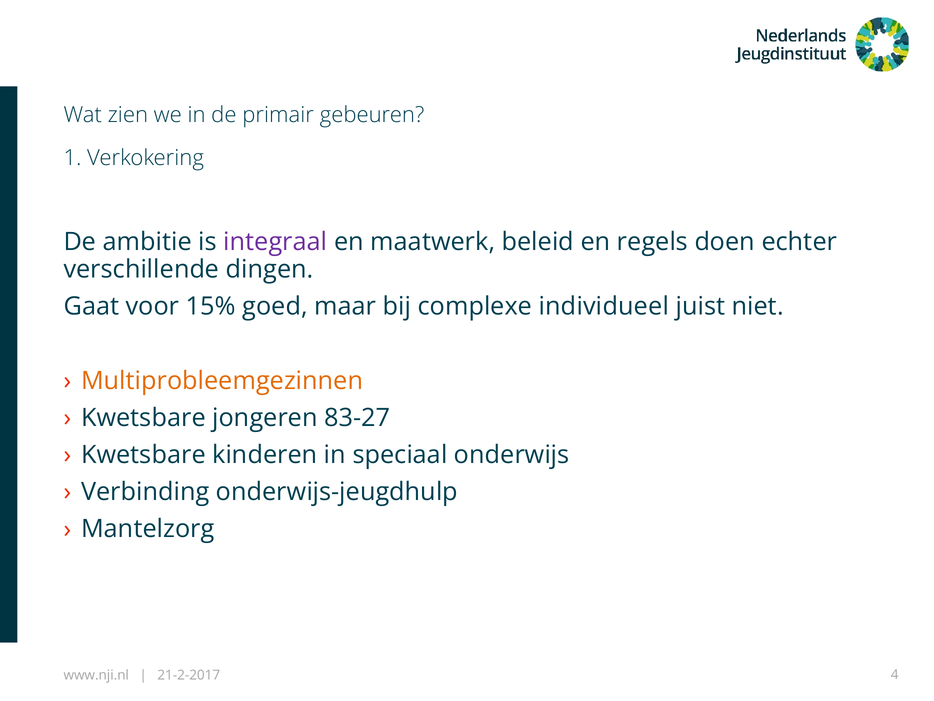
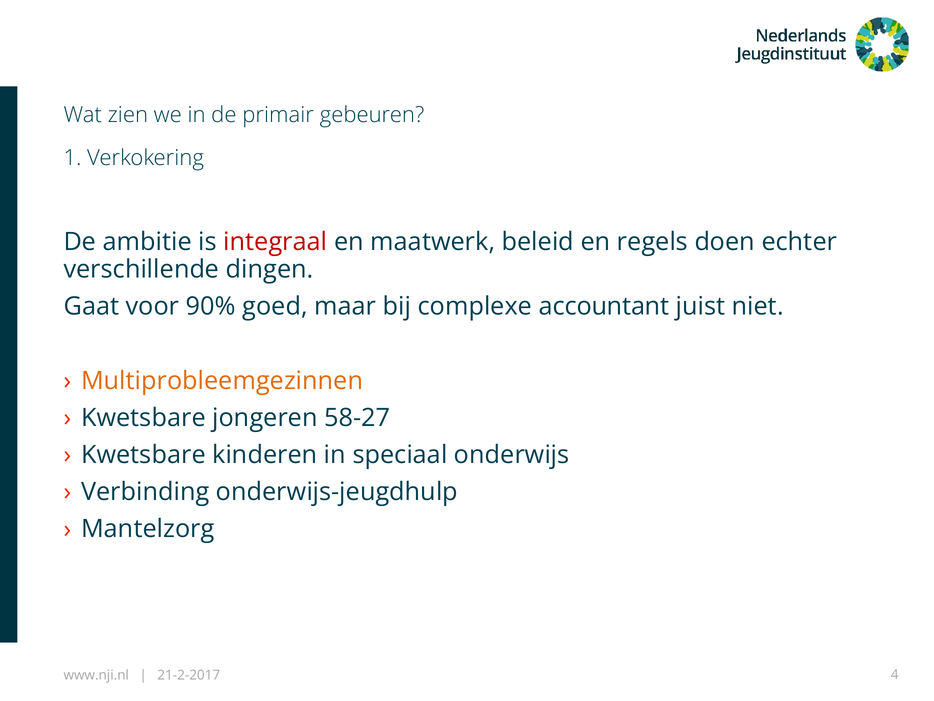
integraal colour: purple -> red
15%: 15% -> 90%
individueel: individueel -> accountant
83-27: 83-27 -> 58-27
